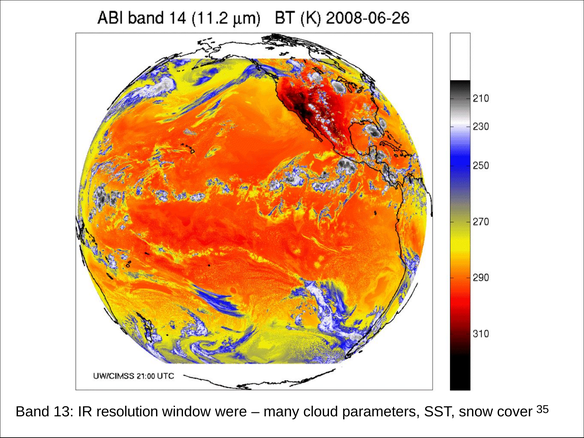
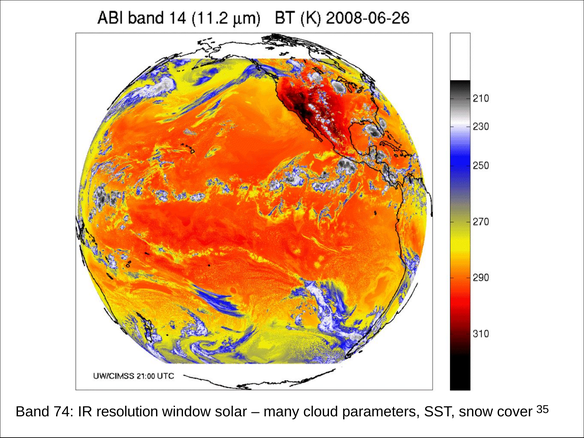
13: 13 -> 74
were: were -> solar
